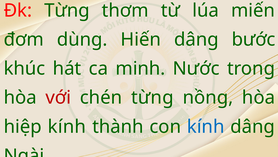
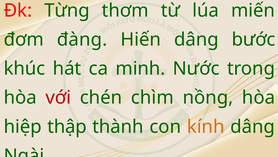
dùng: dùng -> đàng
chén từng: từng -> chìm
hiệp kính: kính -> thập
kính at (206, 126) colour: blue -> orange
